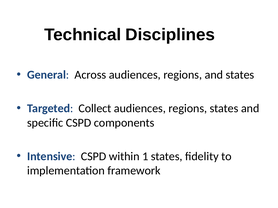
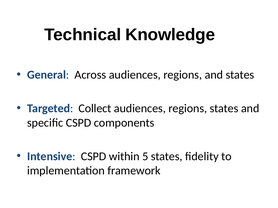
Disciplines: Disciplines -> Knowledge
1: 1 -> 5
